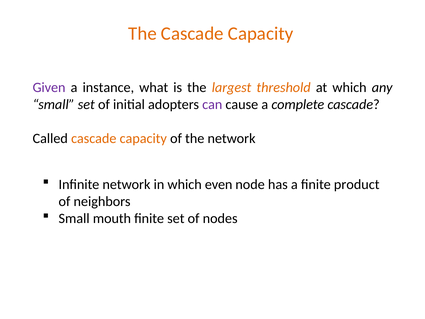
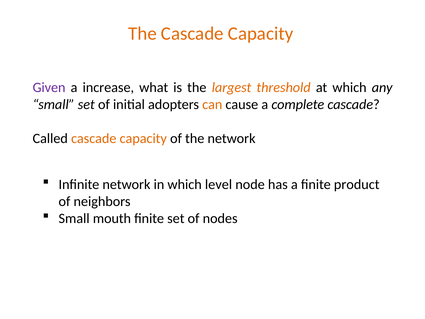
instance: instance -> increase
can colour: purple -> orange
even: even -> level
